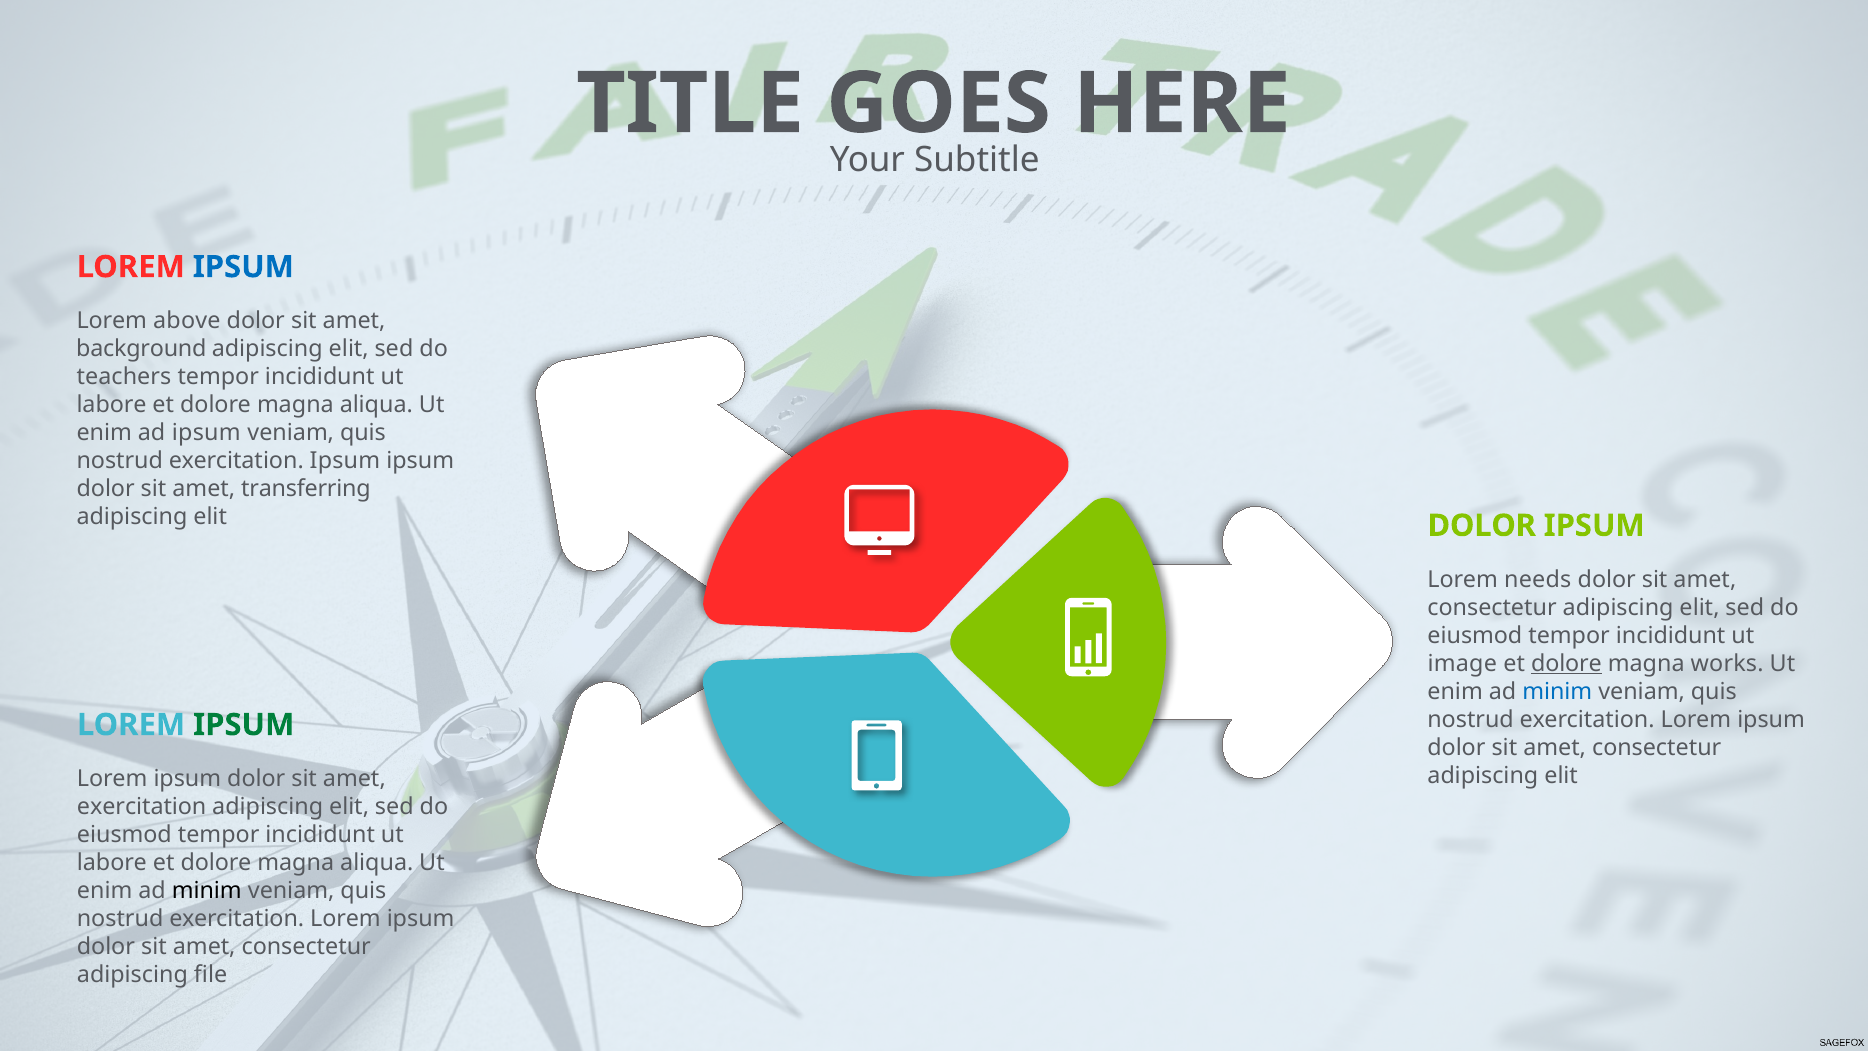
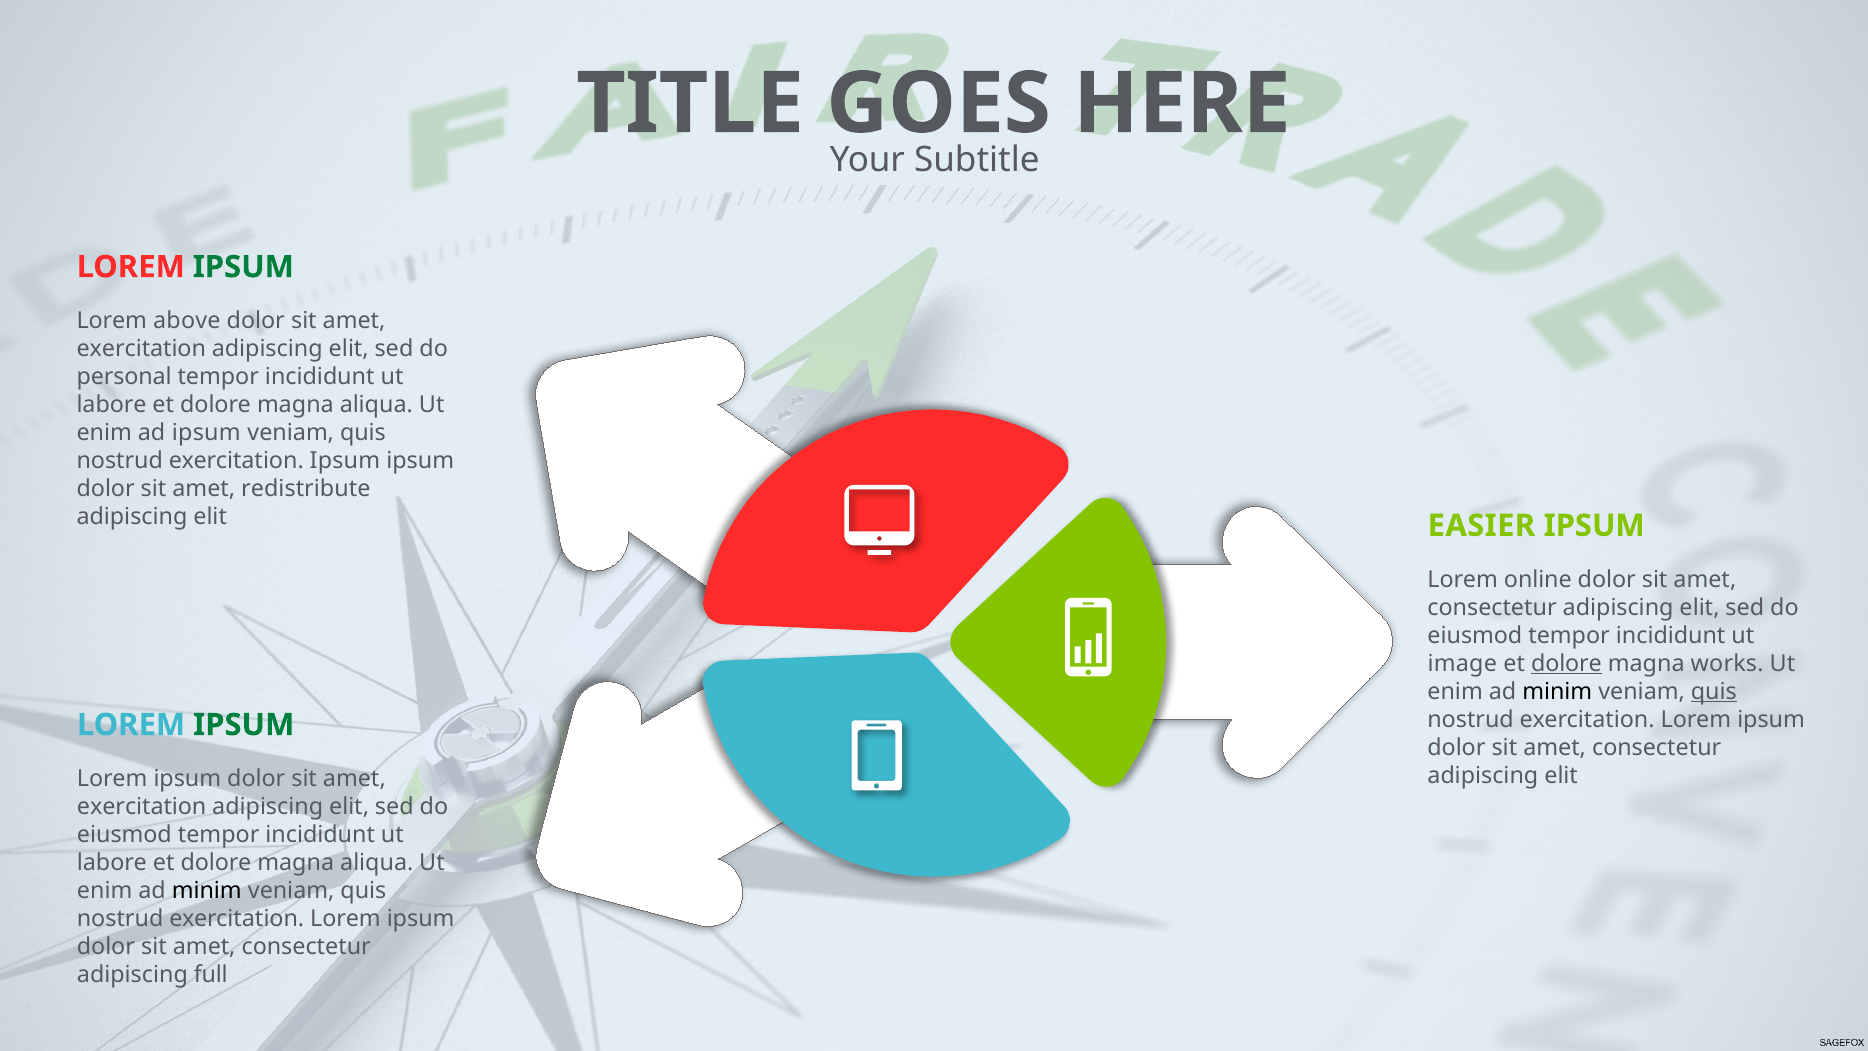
IPSUM at (243, 267) colour: blue -> green
background at (141, 349): background -> exercitation
teachers: teachers -> personal
transferring: transferring -> redistribute
DOLOR at (1482, 526): DOLOR -> EASIER
needs: needs -> online
minim at (1557, 691) colour: blue -> black
quis at (1714, 691) underline: none -> present
file: file -> full
